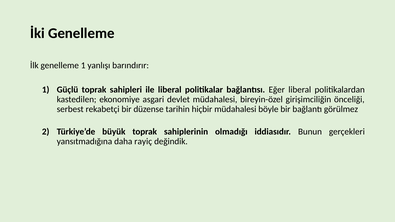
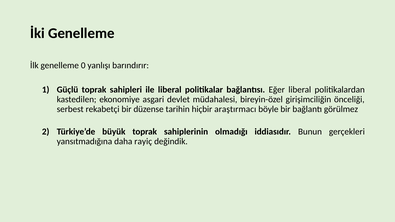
genelleme 1: 1 -> 0
hiçbir müdahalesi: müdahalesi -> araştırmacı
